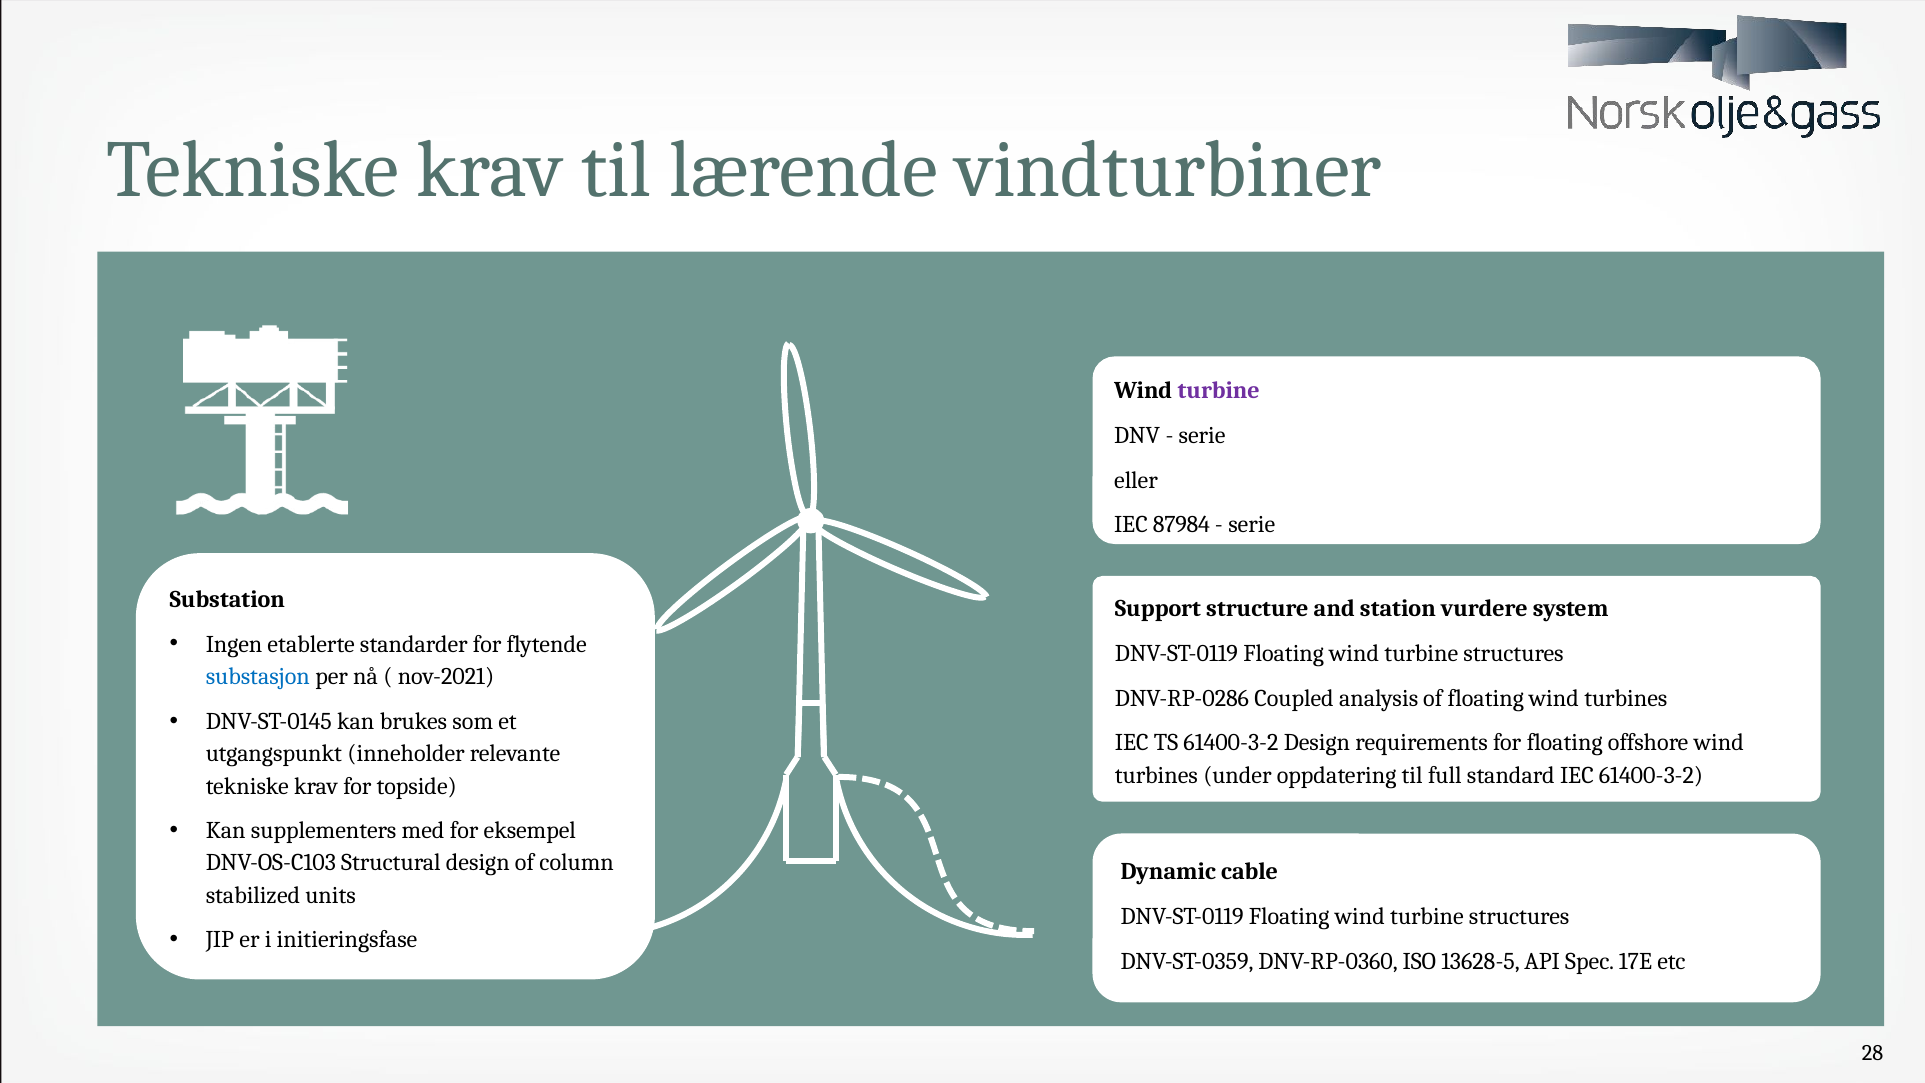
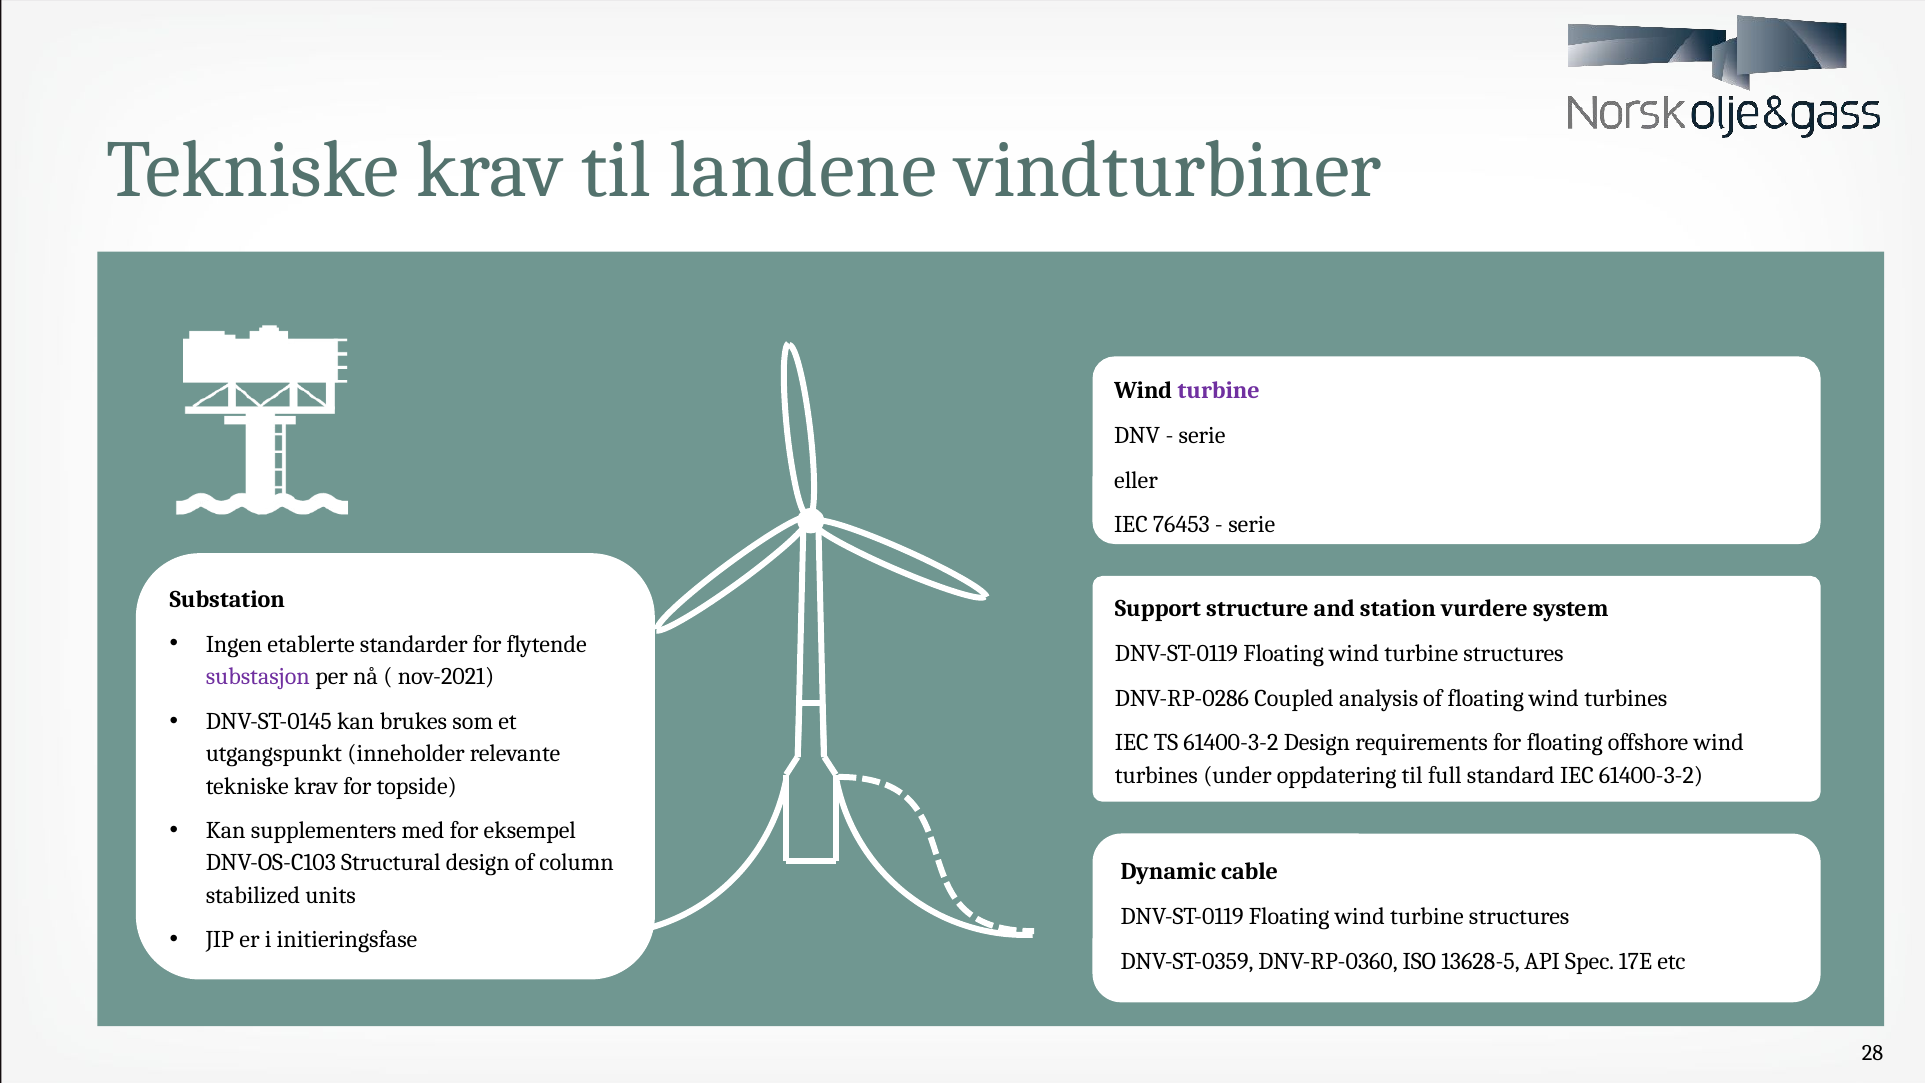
lærende: lærende -> landene
87984: 87984 -> 76453
substasjon colour: blue -> purple
